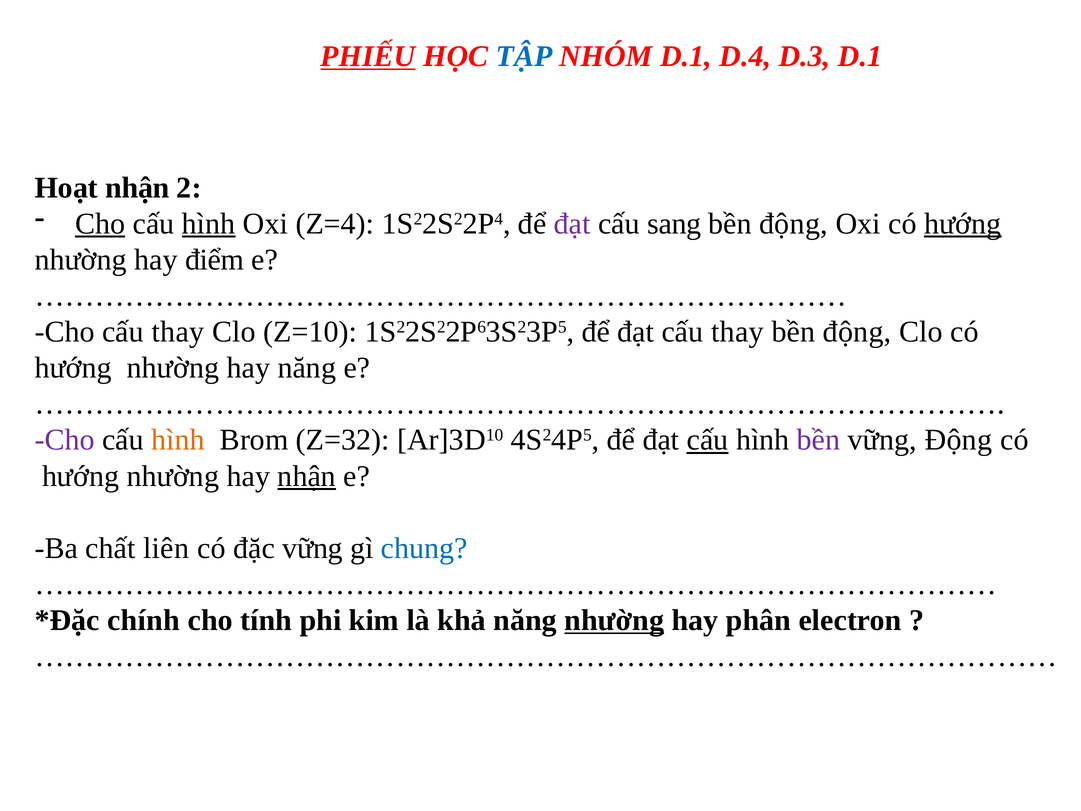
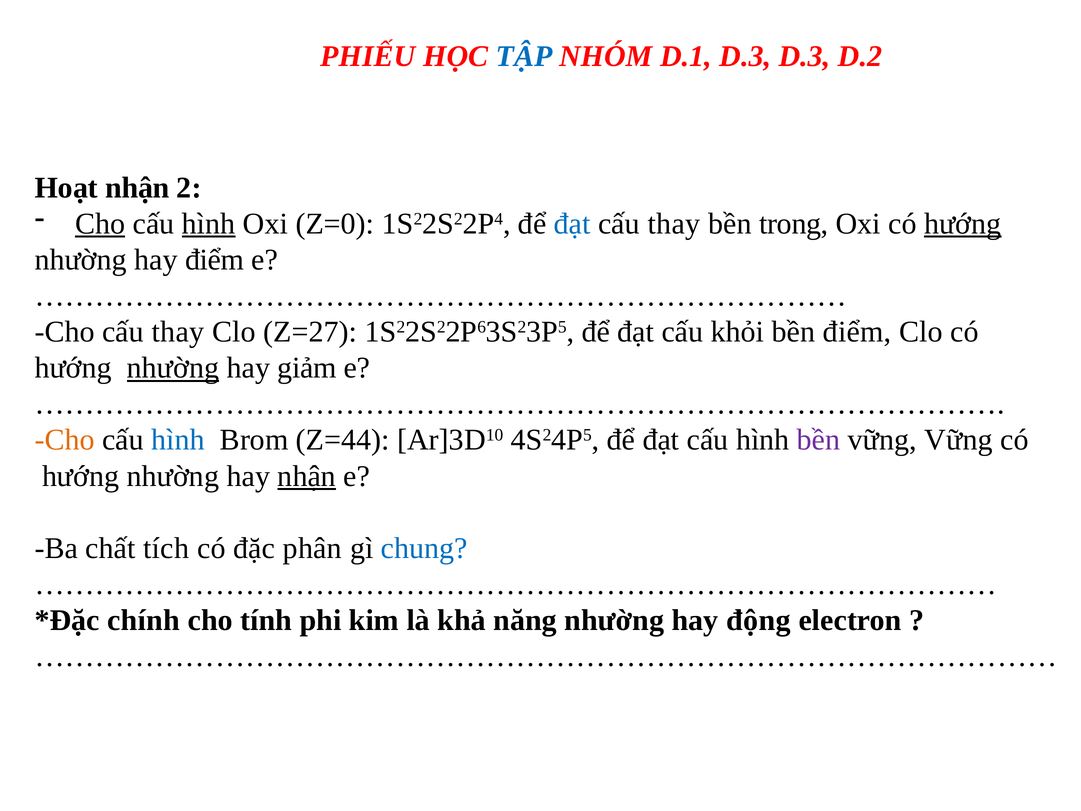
PHIẾU underline: present -> none
D.1 D.4: D.4 -> D.3
D.3 D.1: D.1 -> D.2
Z=4: Z=4 -> Z=0
đạt at (572, 224) colour: purple -> blue
sang at (674, 224): sang -> thay
động at (794, 224): động -> trong
Z=10: Z=10 -> Z=27
đạt cấu thay: thay -> khỏi
động at (857, 332): động -> điểm
nhường at (173, 368) underline: none -> present
hay năng: năng -> giảm
Cho at (65, 440) colour: purple -> orange
hình at (178, 440) colour: orange -> blue
Z=32: Z=32 -> Z=44
cấu at (708, 440) underline: present -> none
vững Động: Động -> Vững
liên: liên -> tích
đặc vững: vững -> phân
nhường at (614, 620) underline: present -> none
phân: phân -> động
